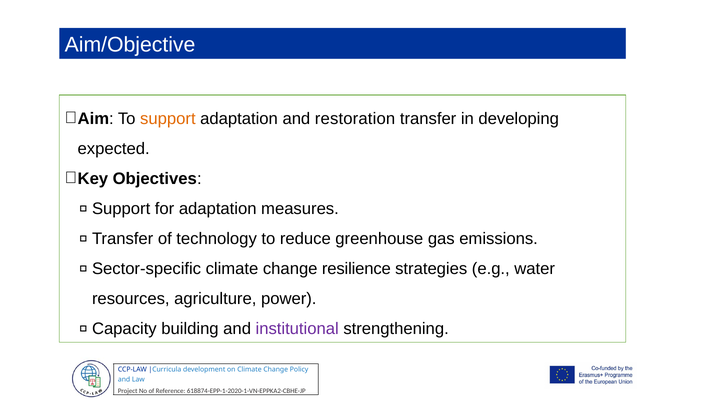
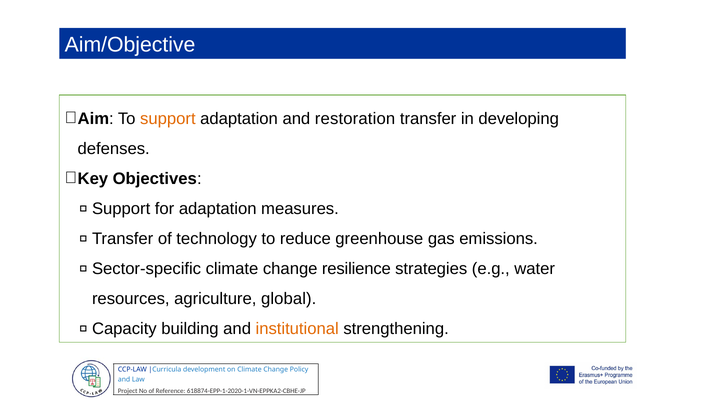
expected: expected -> defenses
power: power -> global
institutional colour: purple -> orange
